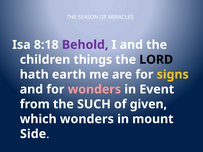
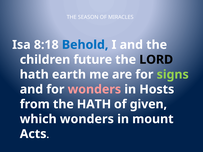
Behold colour: purple -> blue
things: things -> future
signs colour: yellow -> light green
Event: Event -> Hosts
the SUCH: SUCH -> HATH
Side: Side -> Acts
